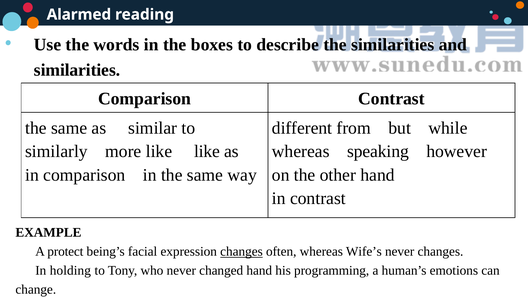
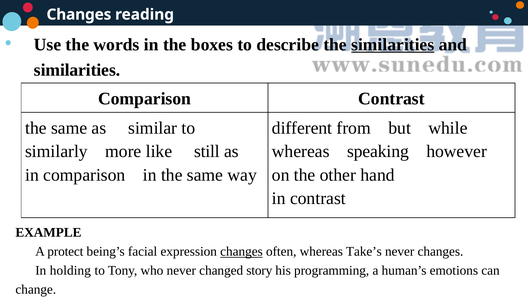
Alarmed at (79, 15): Alarmed -> Changes
similarities at (393, 45) underline: none -> present
like like: like -> still
Wife’s: Wife’s -> Take’s
changed hand: hand -> story
